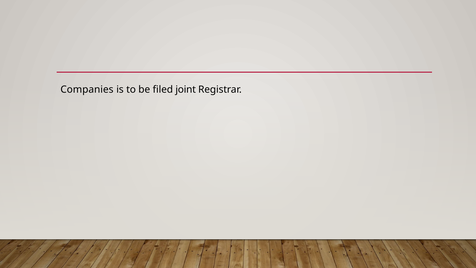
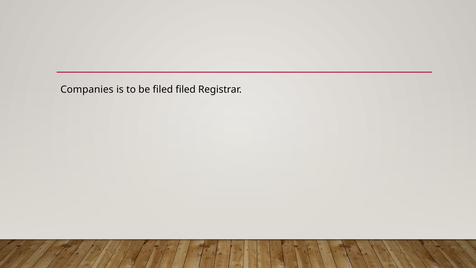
filed joint: joint -> filed
